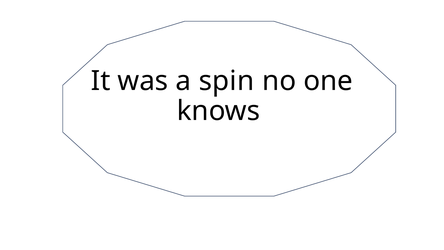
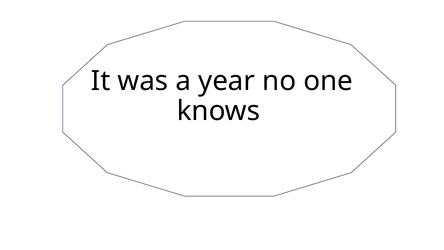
spin: spin -> year
